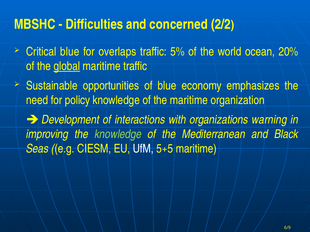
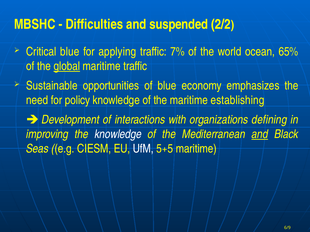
concerned: concerned -> suspended
overlaps: overlaps -> applying
5%: 5% -> 7%
20%: 20% -> 65%
organization: organization -> establishing
warning: warning -> defining
knowledge at (118, 134) colour: light green -> white
and at (260, 134) underline: none -> present
